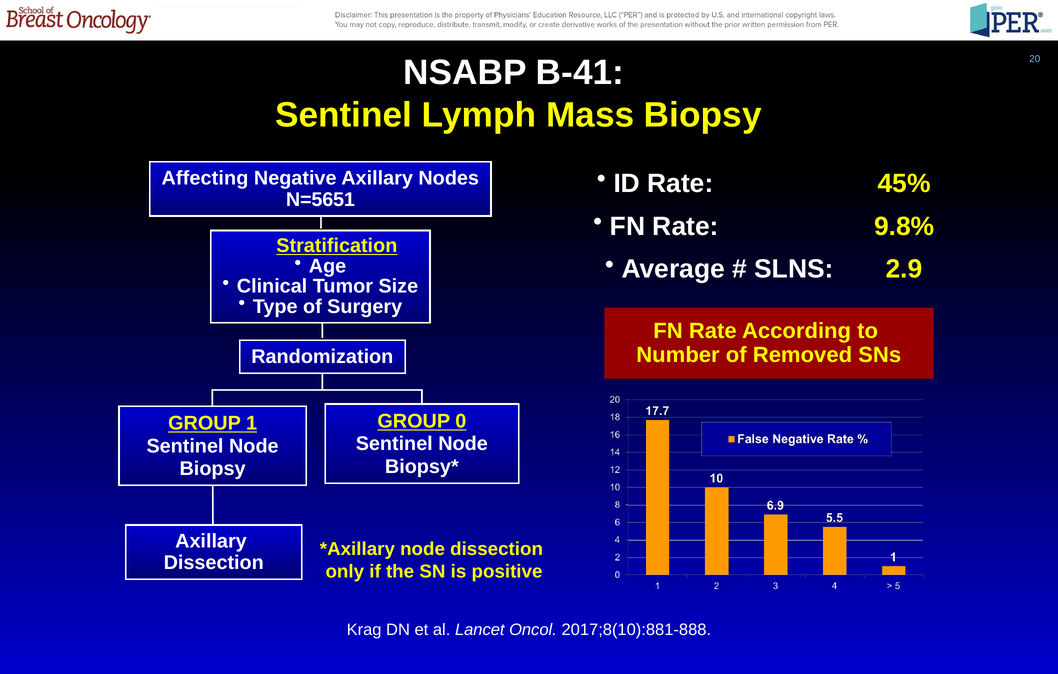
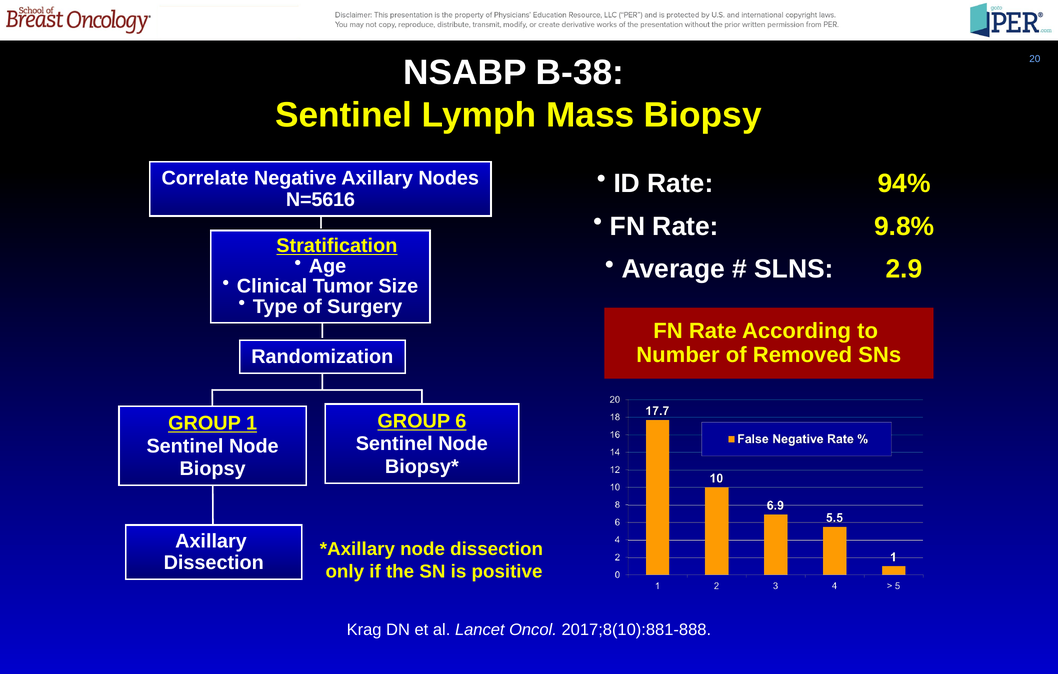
B-41: B-41 -> B-38
Affecting: Affecting -> Correlate
45%: 45% -> 94%
N=5651: N=5651 -> N=5616
0: 0 -> 6
